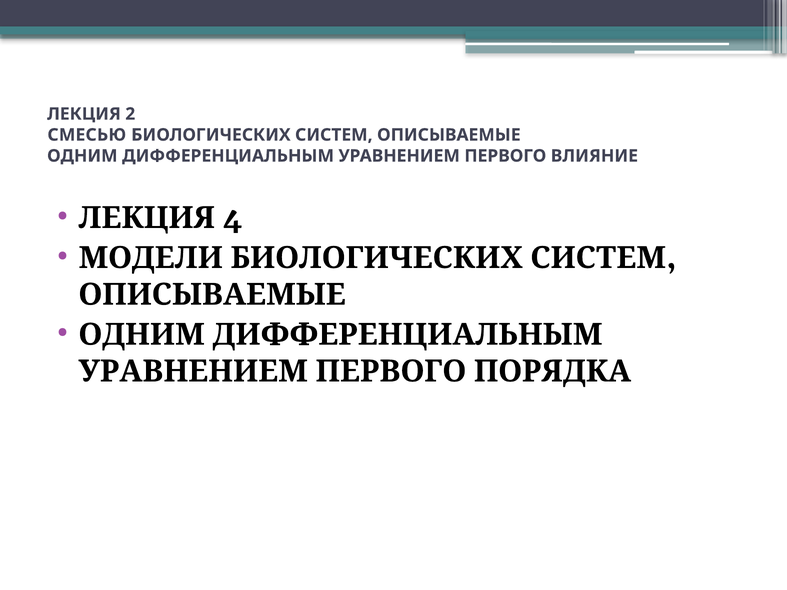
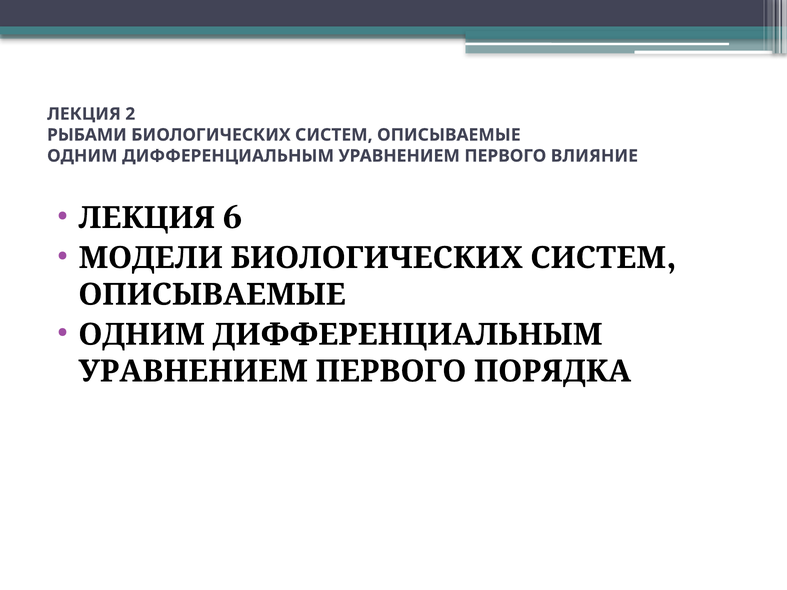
СМЕСЬЮ: СМЕСЬЮ -> РЫБАМИ
4: 4 -> 6
